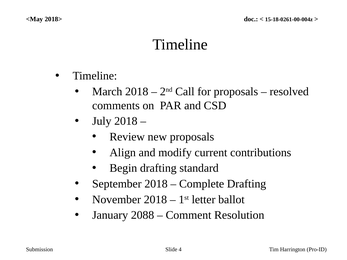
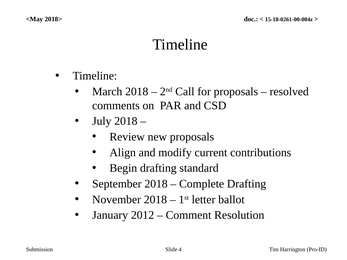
2088: 2088 -> 2012
